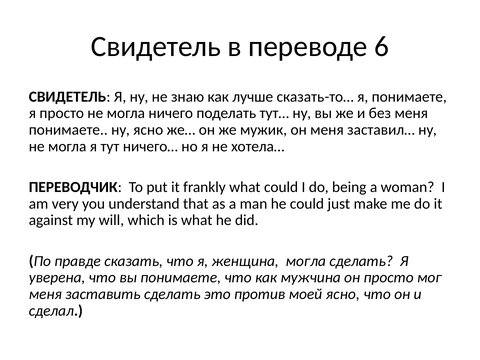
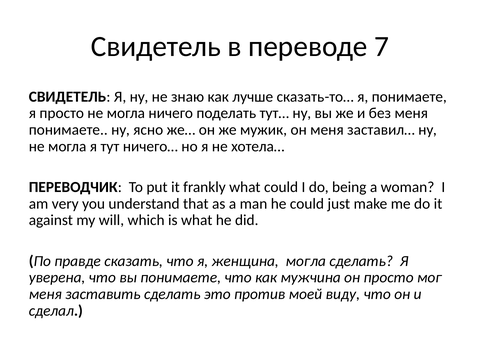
6: 6 -> 7
моей ясно: ясно -> виду
